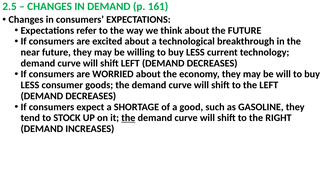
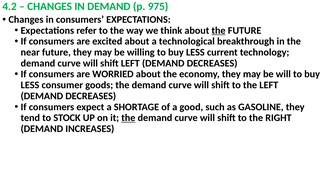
2.5: 2.5 -> 4.2
161: 161 -> 975
the at (219, 31) underline: none -> present
